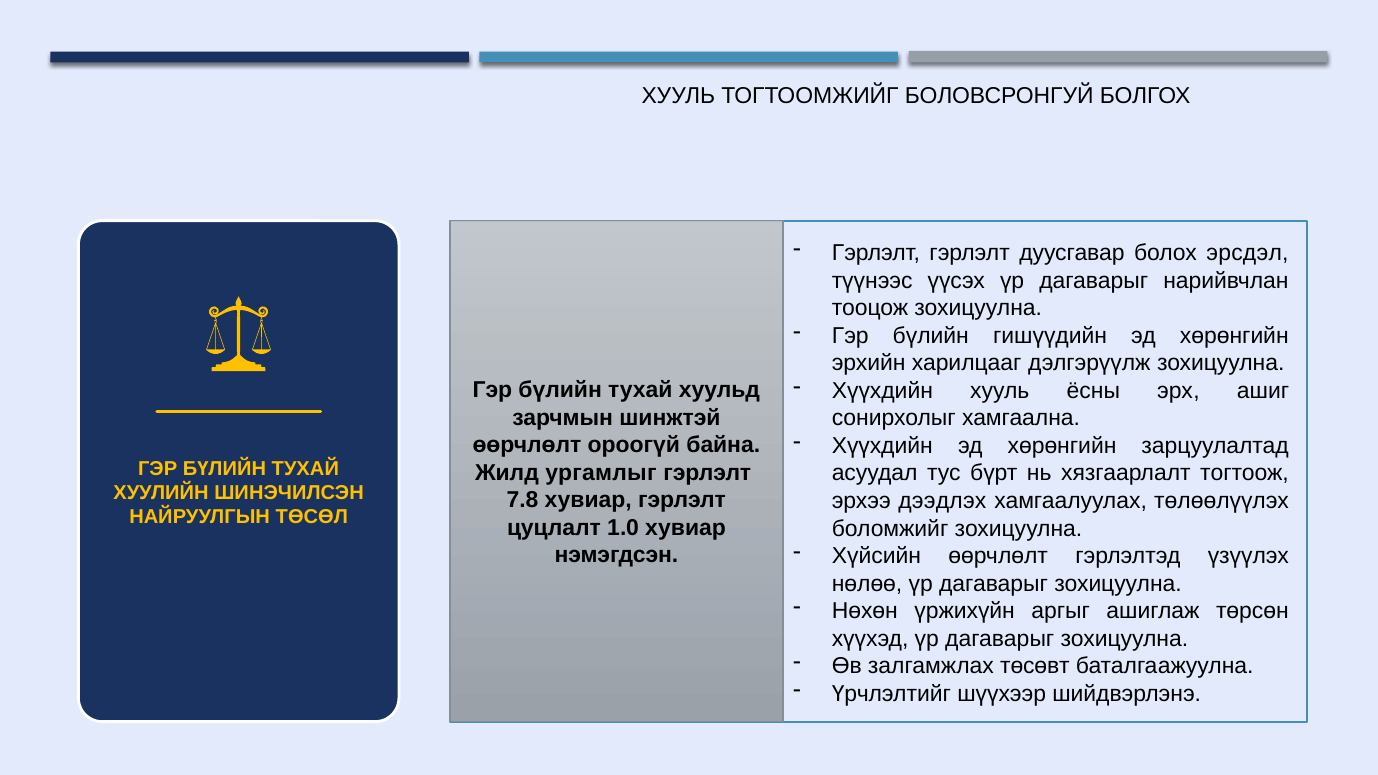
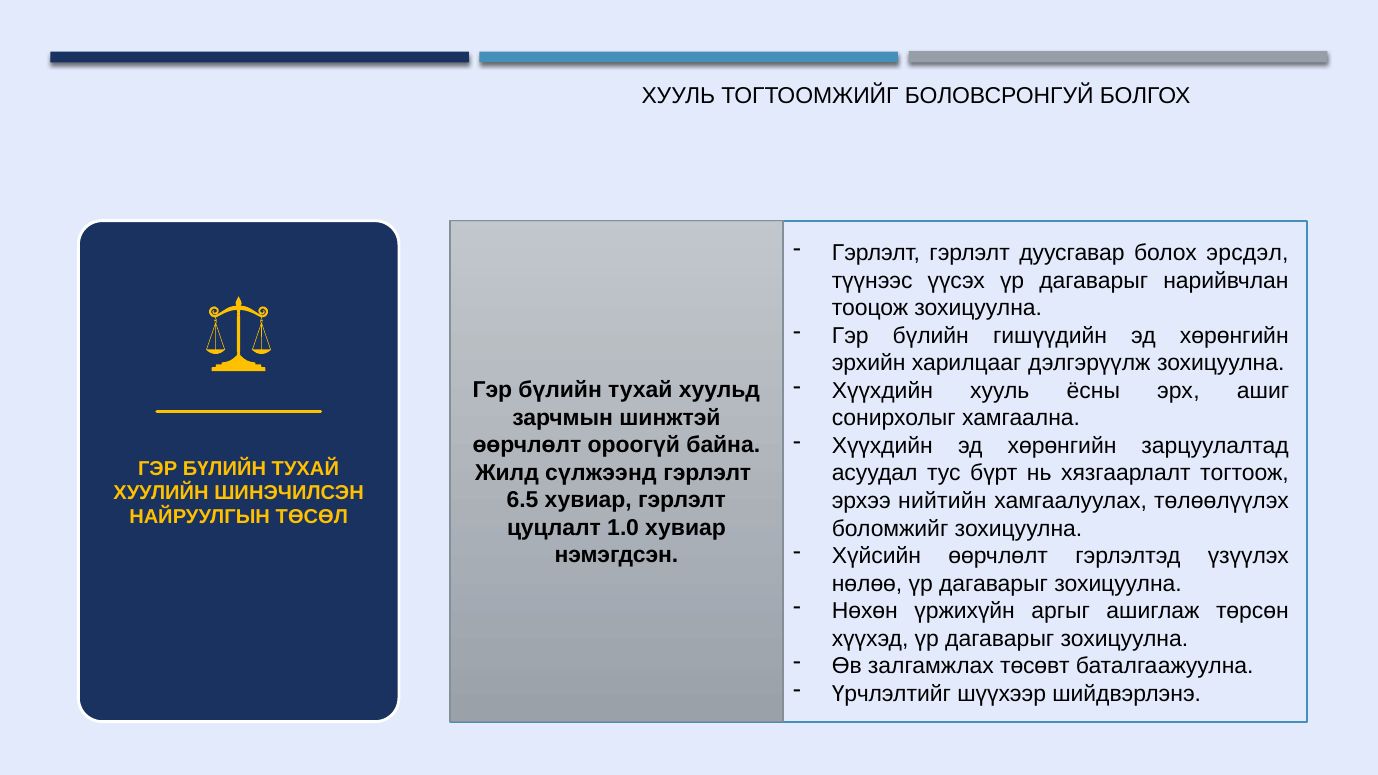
ургамлыг: ургамлыг -> сүлжээнд
7.8: 7.8 -> 6.5
дээдлэх: дээдлэх -> нийтийн
